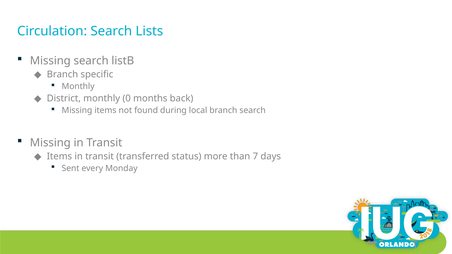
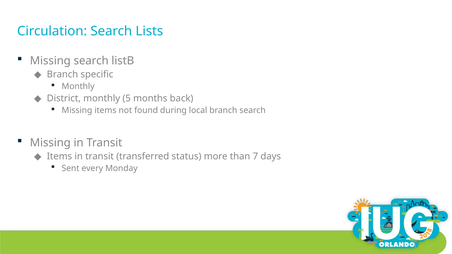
0: 0 -> 5
